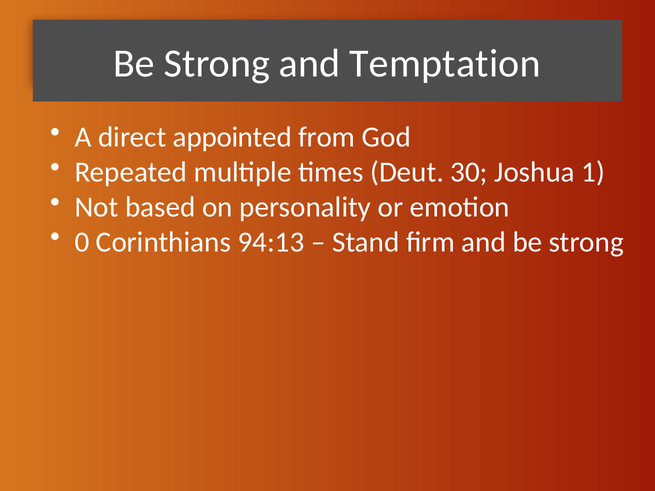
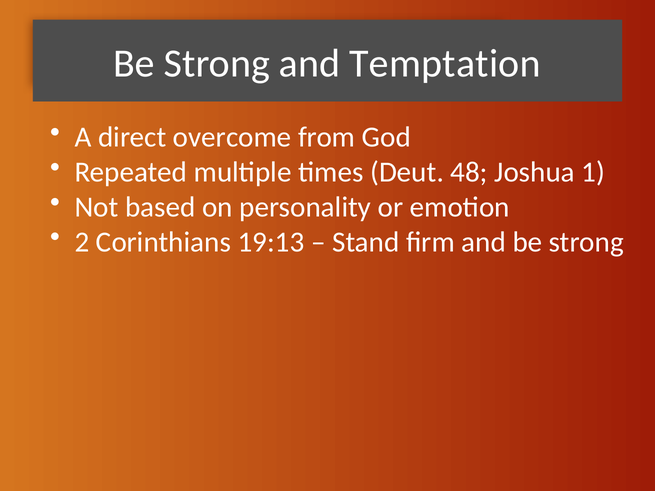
appointed: appointed -> overcome
30: 30 -> 48
0: 0 -> 2
94:13: 94:13 -> 19:13
